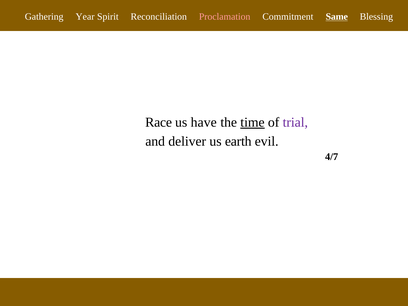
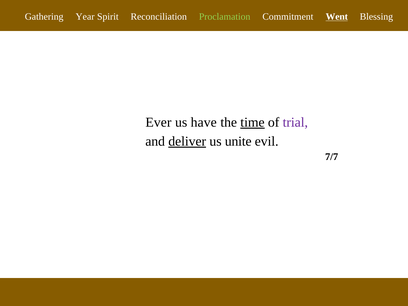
Proclamation colour: pink -> light green
Same: Same -> Went
Race: Race -> Ever
deliver underline: none -> present
earth: earth -> unite
4/7: 4/7 -> 7/7
